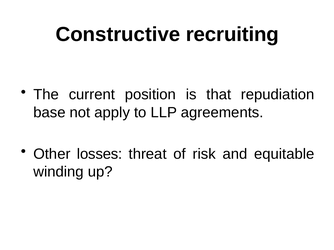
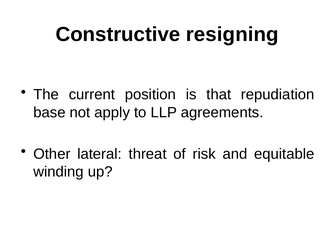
recruiting: recruiting -> resigning
losses: losses -> lateral
